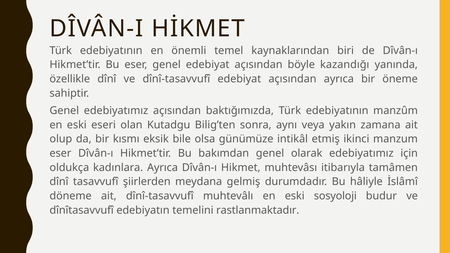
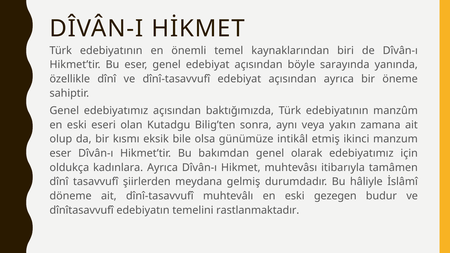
kazandığı: kazandığı -> sarayında
sosyoloji: sosyoloji -> gezegen
